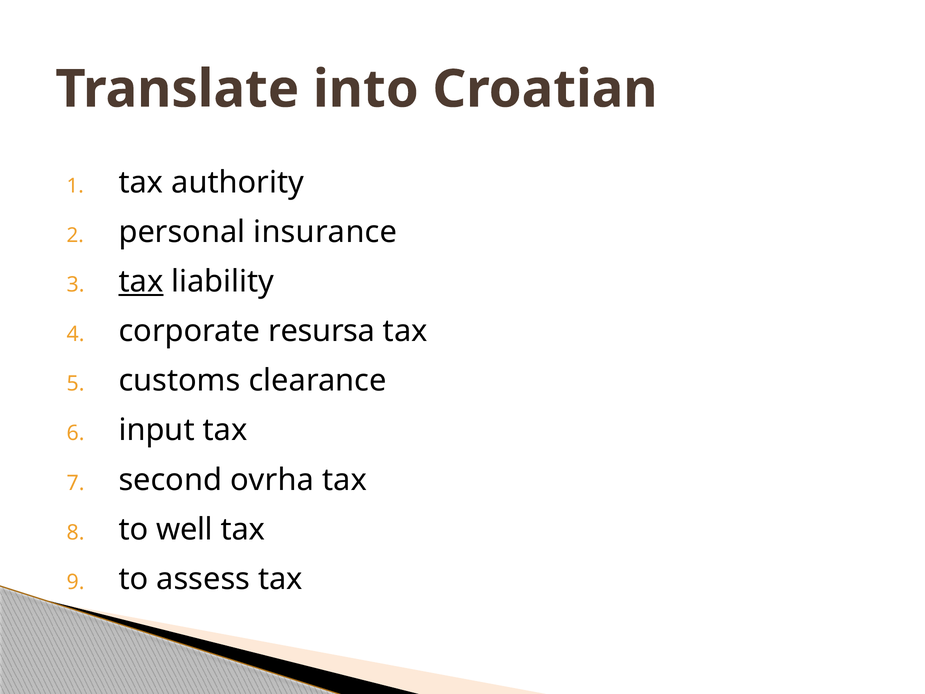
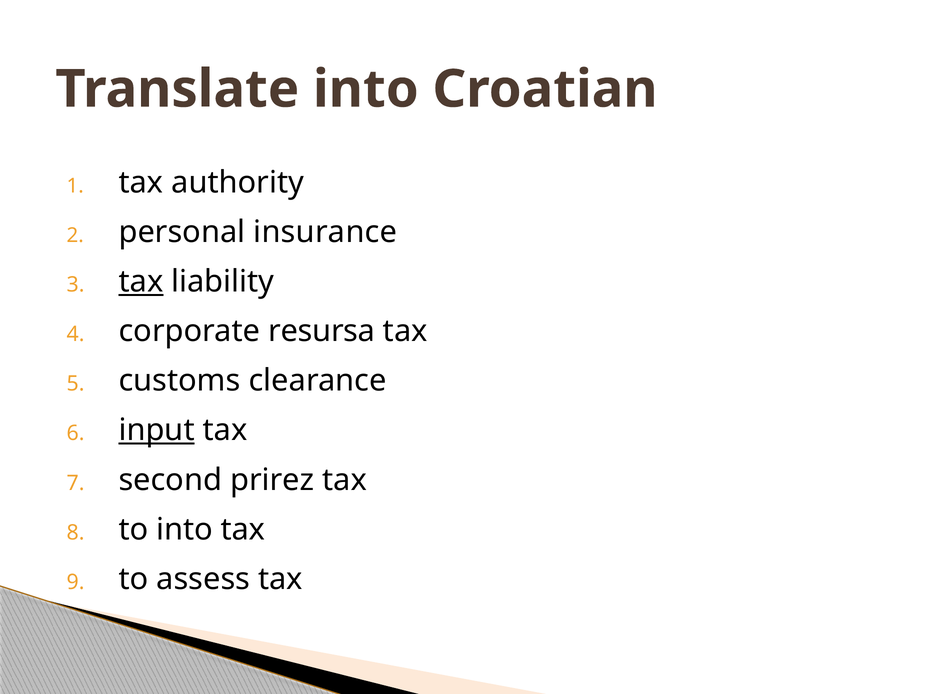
input underline: none -> present
ovrha: ovrha -> prirez
to well: well -> into
